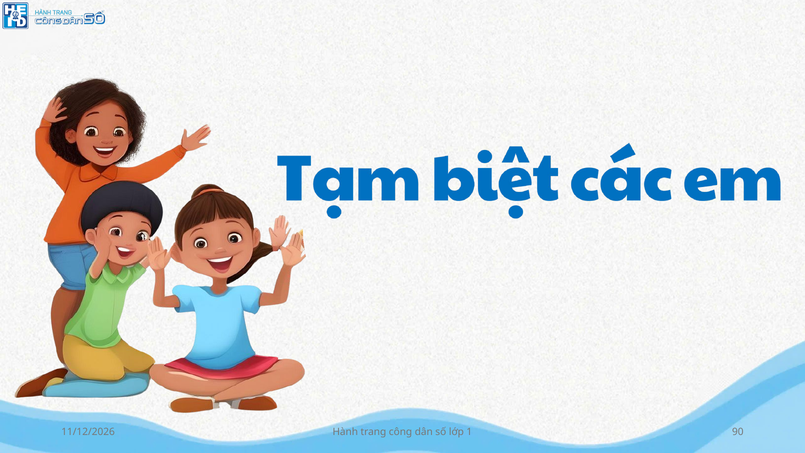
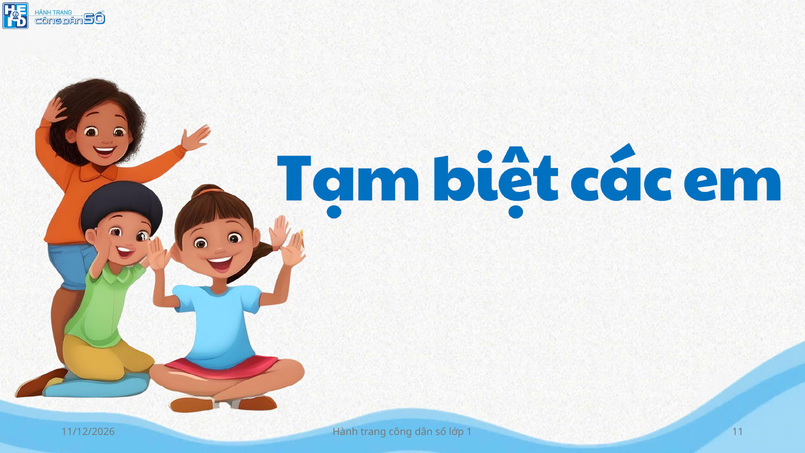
90: 90 -> 11
